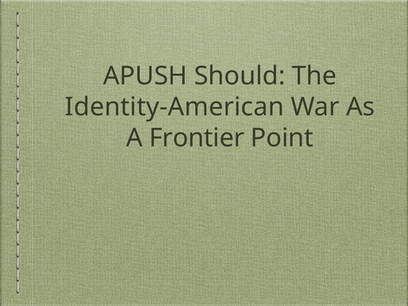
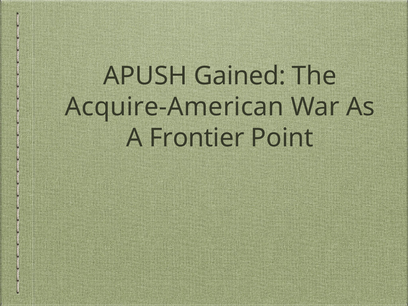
Should: Should -> Gained
Identity-American: Identity-American -> Acquire-American
